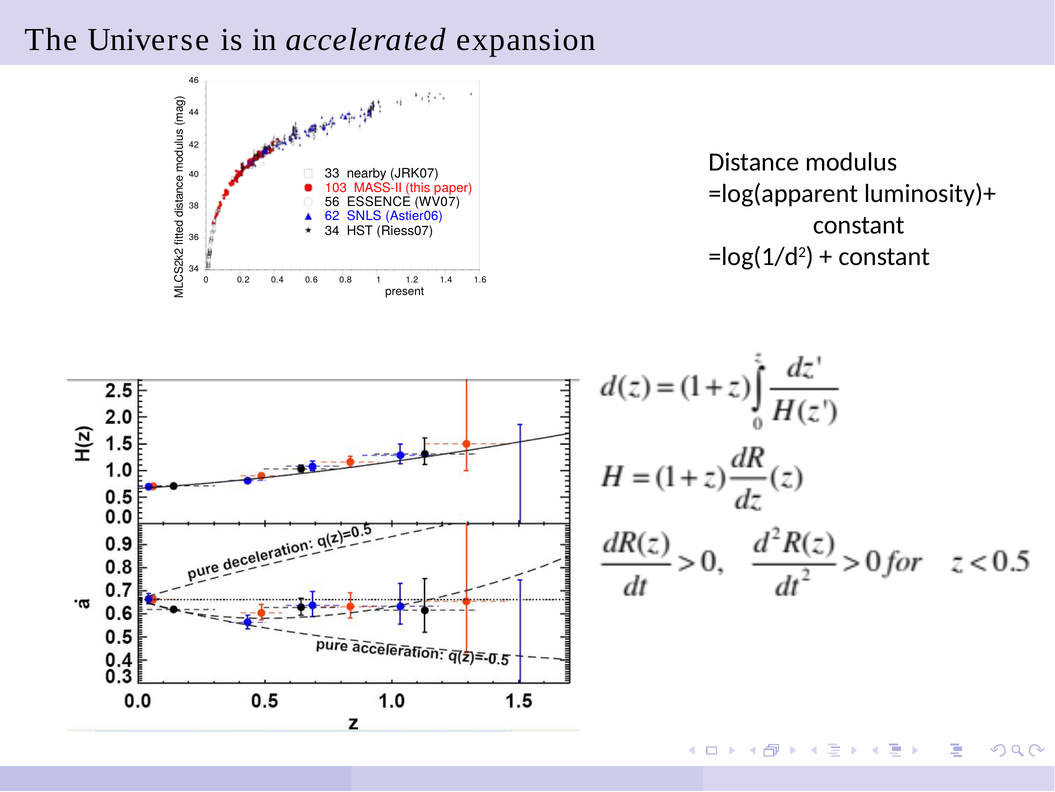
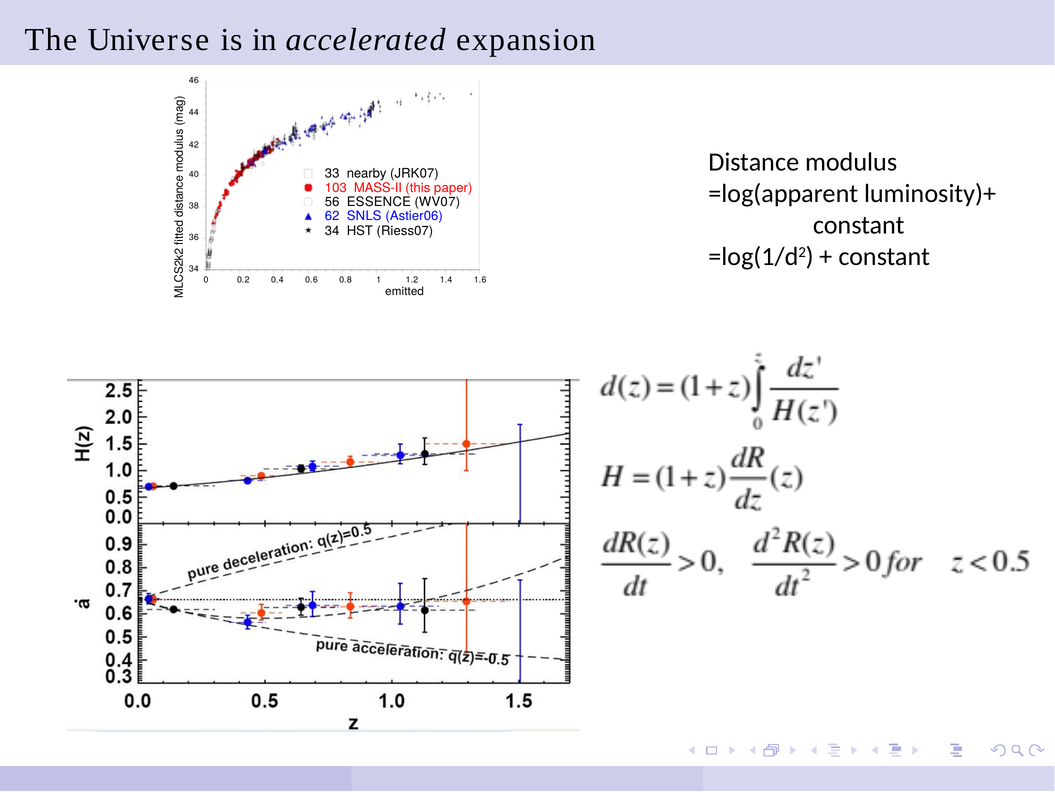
present: present -> emitted
